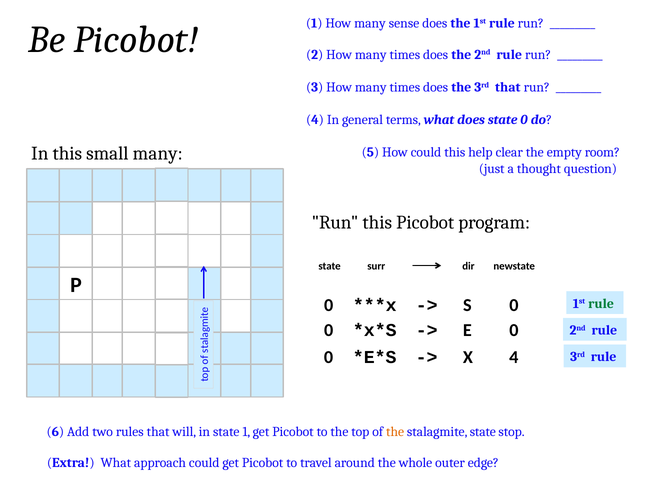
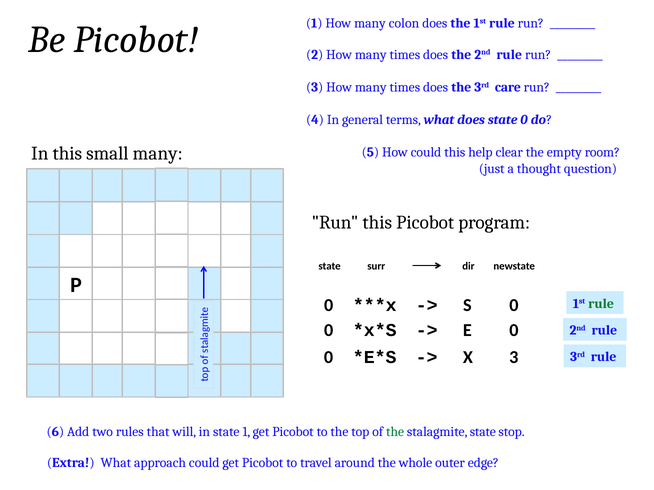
sense: sense -> colon
3rd that: that -> care
X 4: 4 -> 3
the at (395, 432) colour: orange -> green
